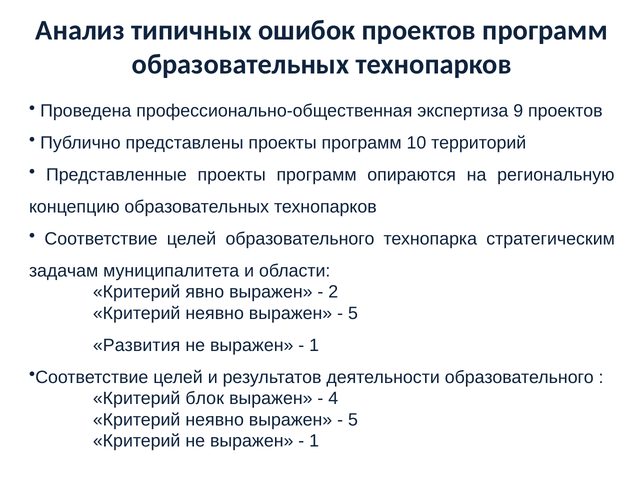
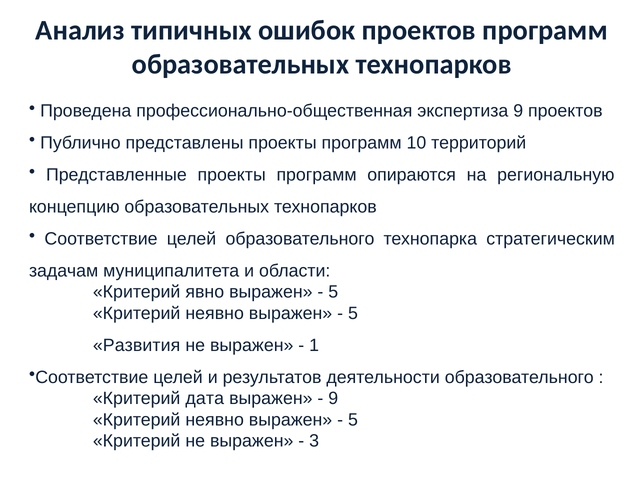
2 at (333, 292): 2 -> 5
блок: блок -> дата
4 at (333, 399): 4 -> 9
1 at (314, 441): 1 -> 3
